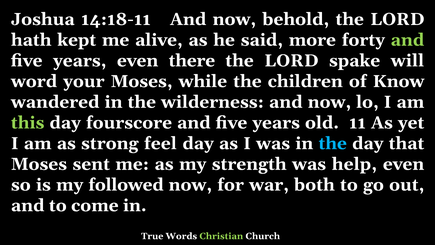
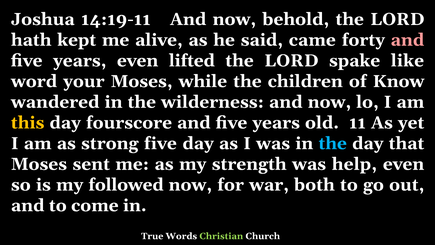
14:18-11: 14:18-11 -> 14:19-11
more: more -> came
and at (407, 40) colour: light green -> pink
there: there -> lifted
will: will -> like
this colour: light green -> yellow
strong feel: feel -> five
